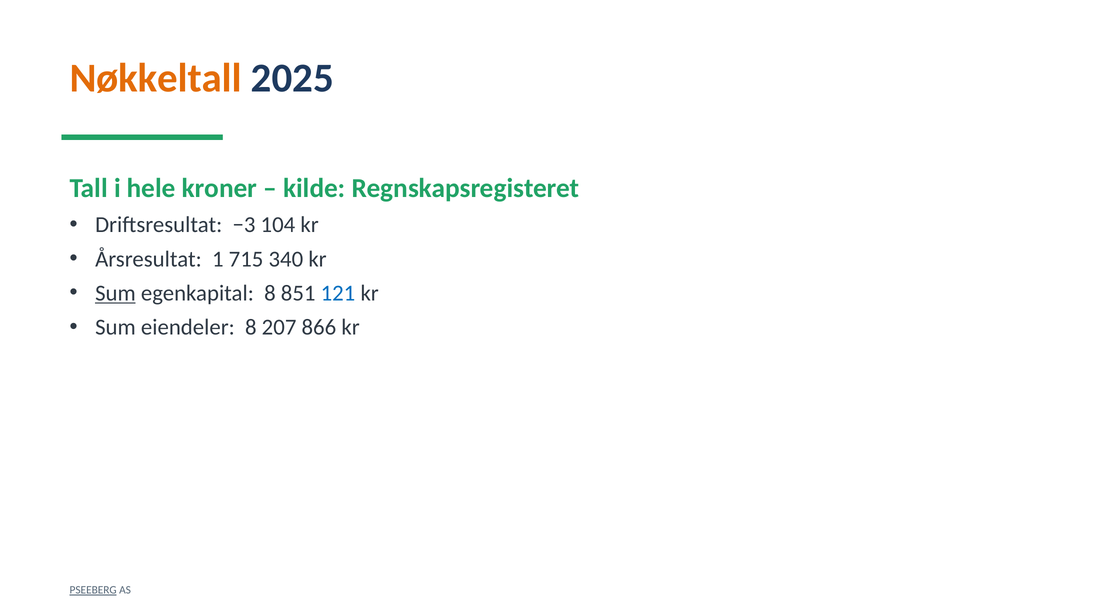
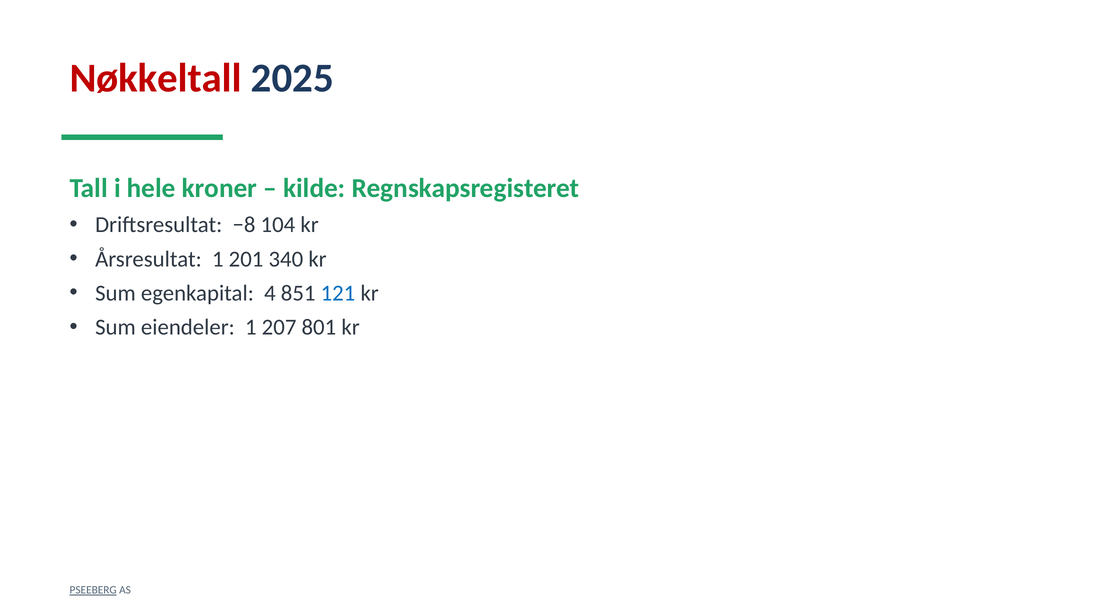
Nøkkeltall colour: orange -> red
−3: −3 -> −8
715: 715 -> 201
Sum at (115, 293) underline: present -> none
egenkapital 8: 8 -> 4
eiendeler 8: 8 -> 1
866: 866 -> 801
